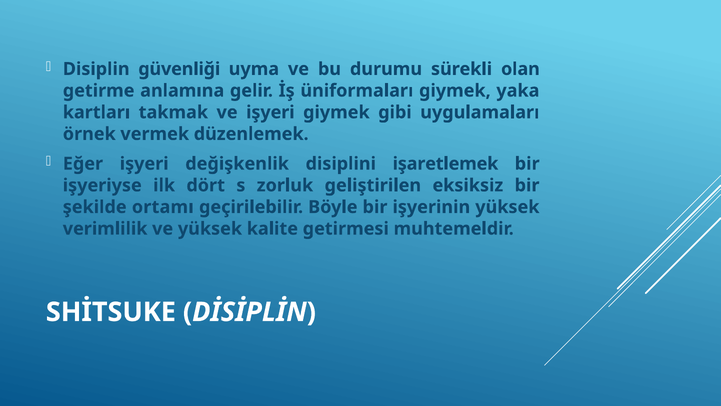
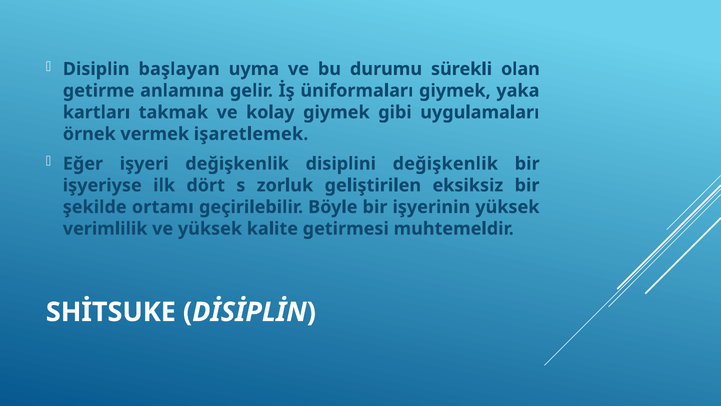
güvenliği: güvenliği -> başlayan
ve işyeri: işyeri -> kolay
düzenlemek: düzenlemek -> işaretlemek
disiplini işaretlemek: işaretlemek -> değişkenlik
